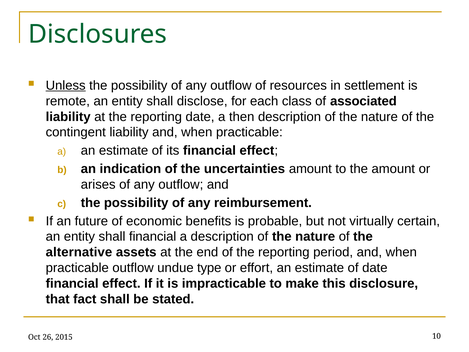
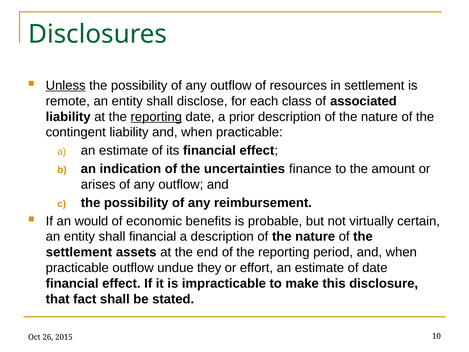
reporting at (156, 117) underline: none -> present
then: then -> prior
uncertainties amount: amount -> finance
future: future -> would
alternative at (79, 252): alternative -> settlement
type: type -> they
